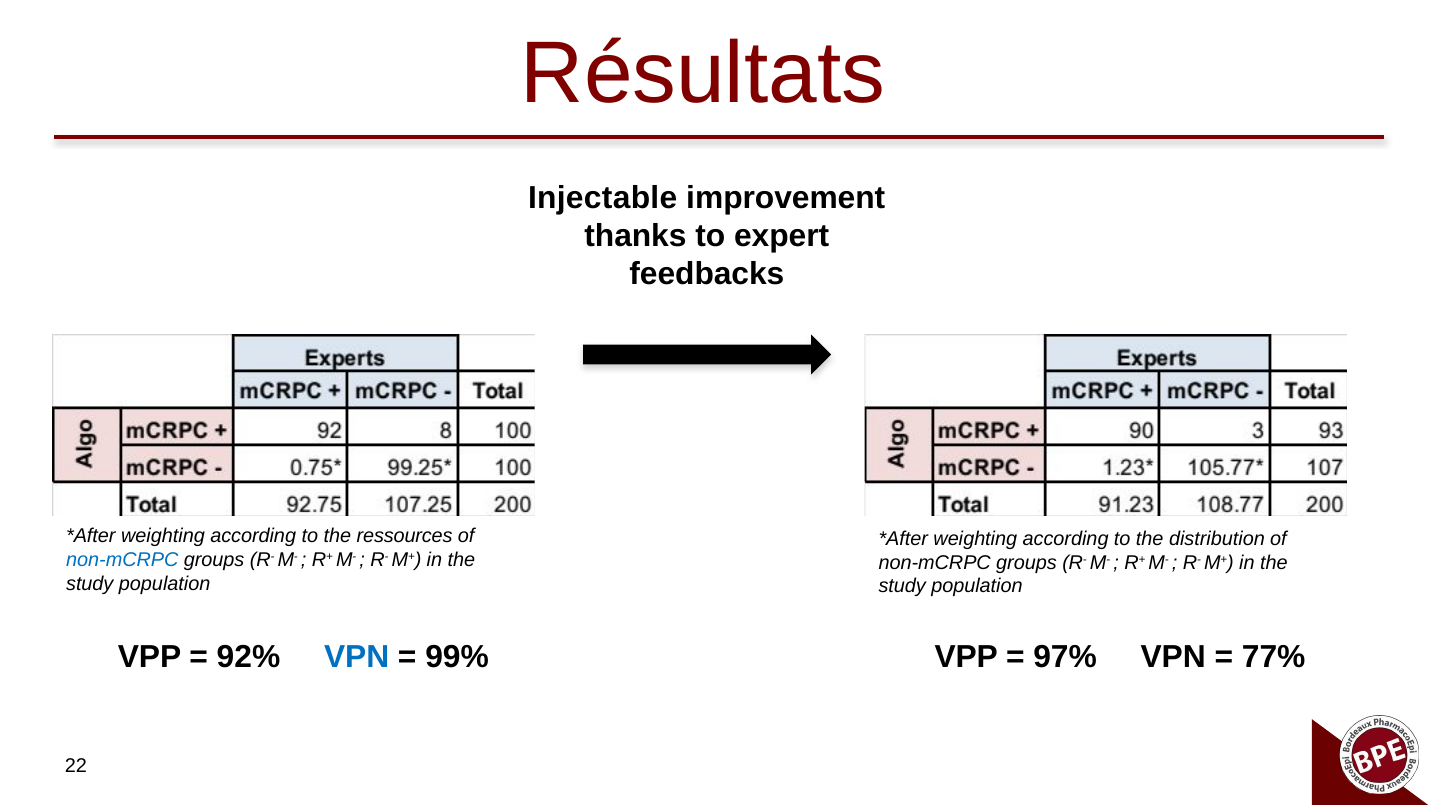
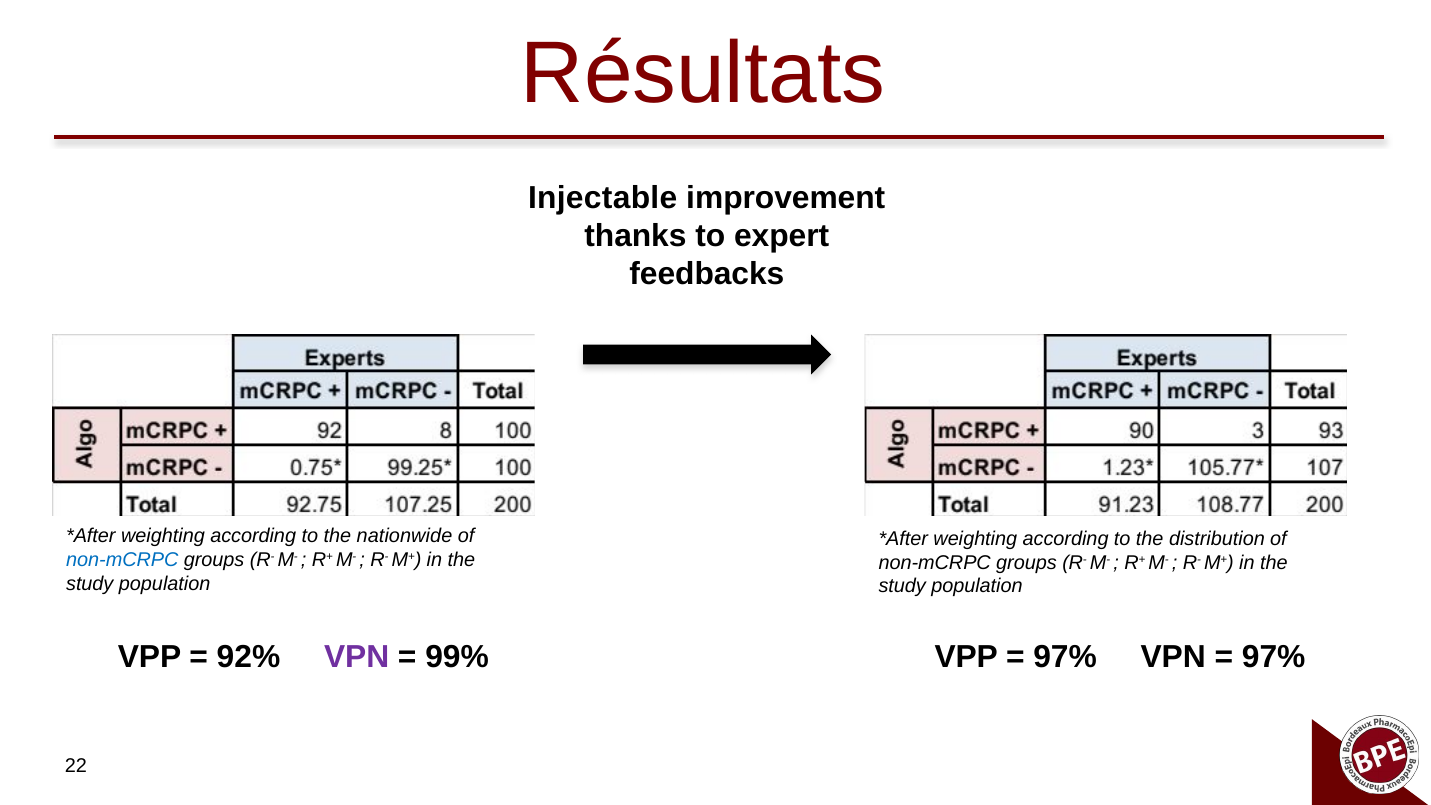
ressources: ressources -> nationwide
VPN at (357, 657) colour: blue -> purple
77% at (1274, 657): 77% -> 97%
